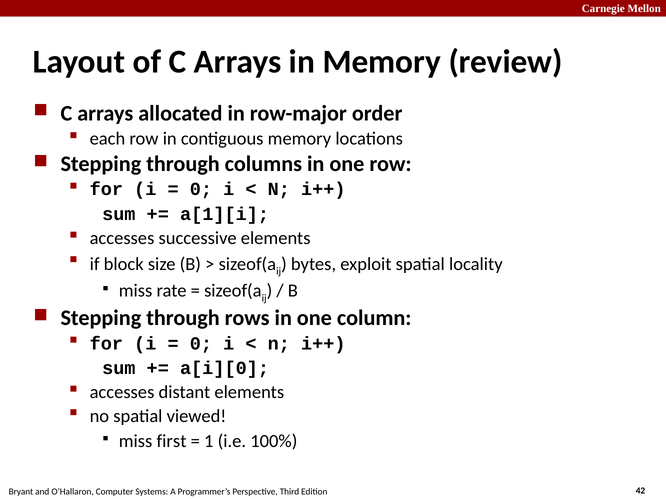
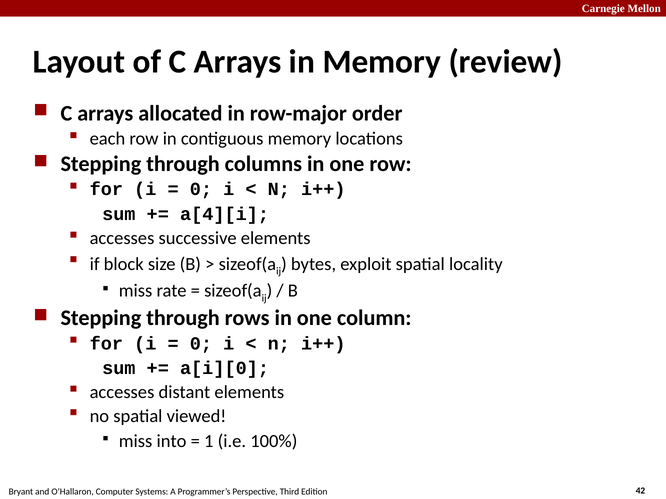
a[1][i: a[1][i -> a[4][i
first: first -> into
